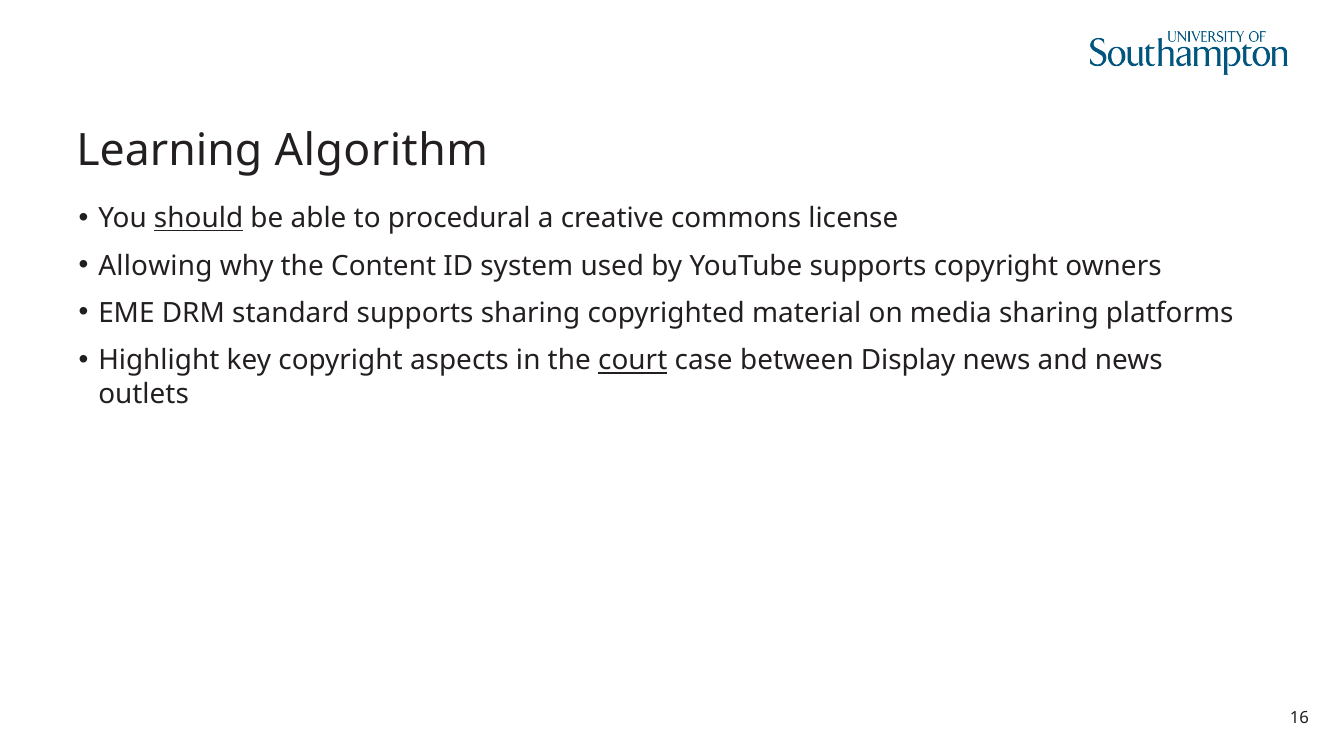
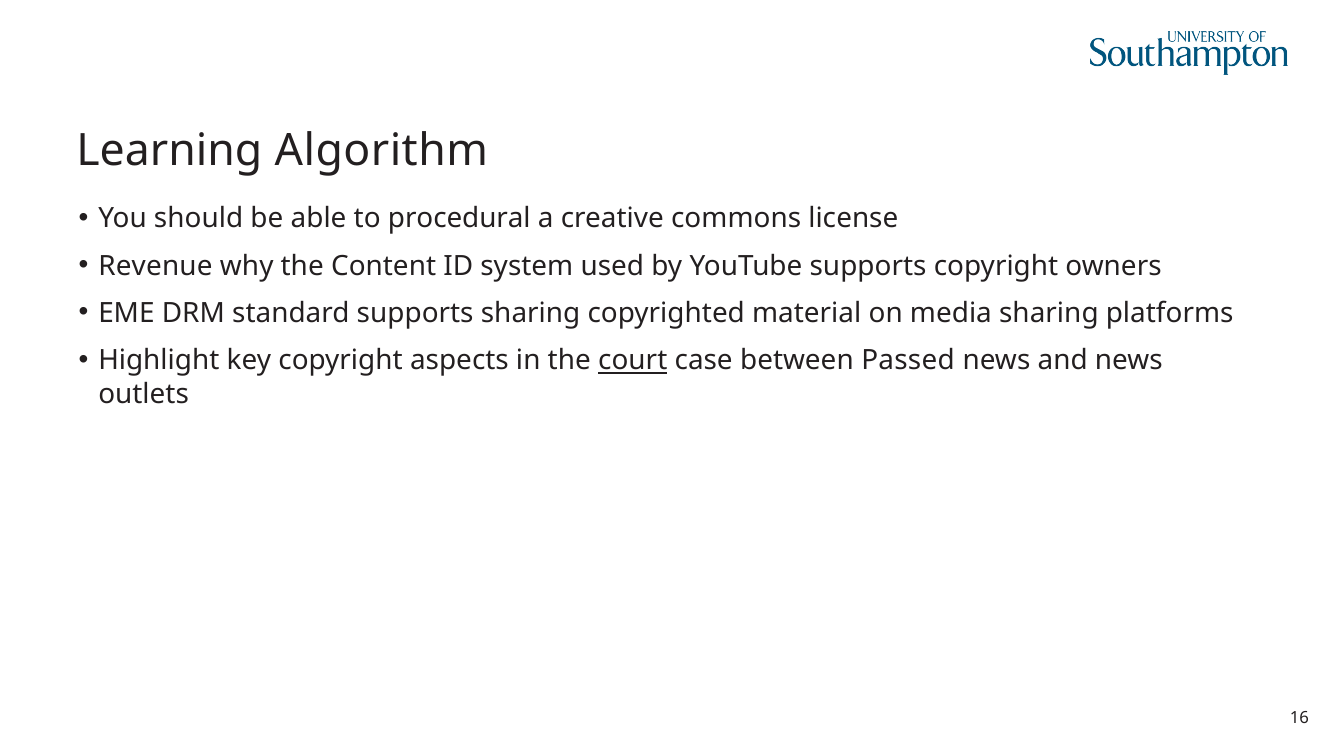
should underline: present -> none
Allowing: Allowing -> Revenue
Display: Display -> Passed
